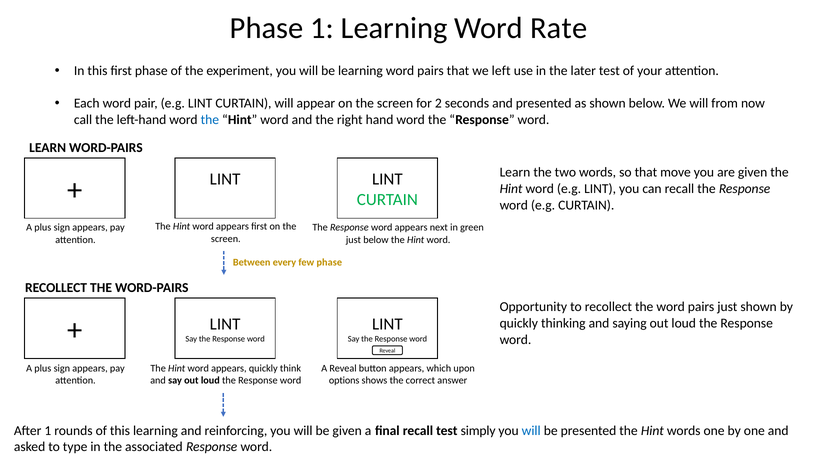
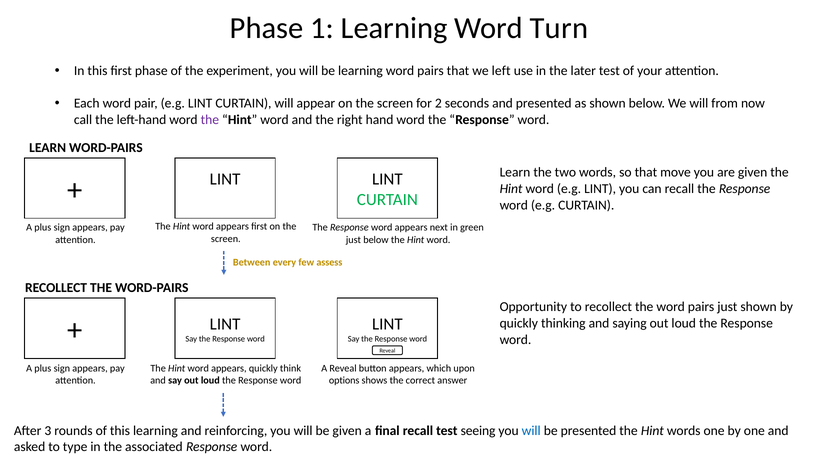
Rate: Rate -> Turn
the at (210, 120) colour: blue -> purple
few phase: phase -> assess
After 1: 1 -> 3
simply: simply -> seeing
